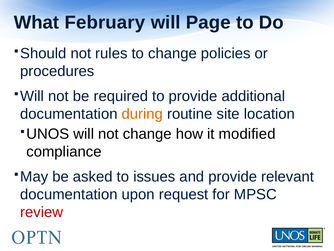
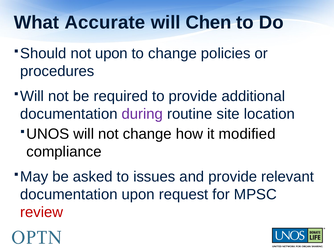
February: February -> Accurate
Page: Page -> Chen
not rules: rules -> upon
during colour: orange -> purple
